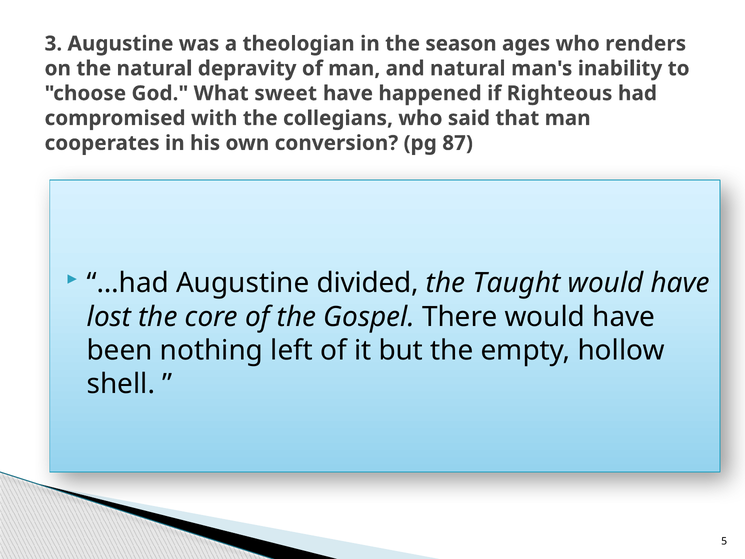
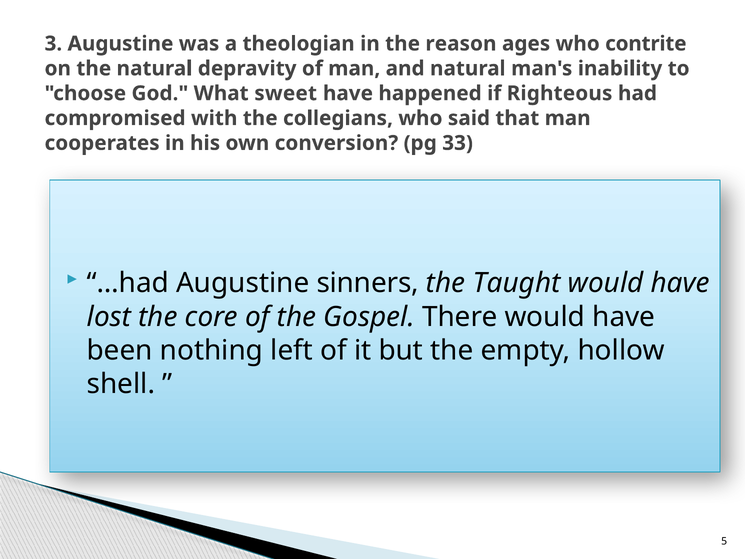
season: season -> reason
renders: renders -> contrite
87: 87 -> 33
divided: divided -> sinners
